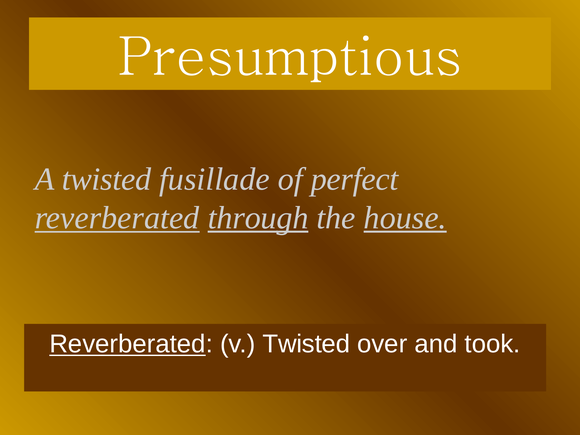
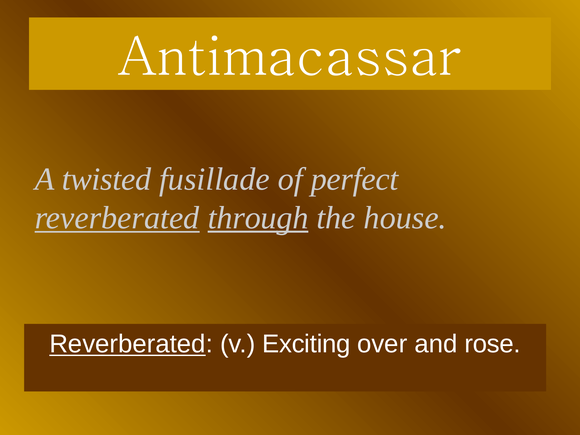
Presumptious: Presumptious -> Antimacassar
house underline: present -> none
v Twisted: Twisted -> Exciting
took: took -> rose
